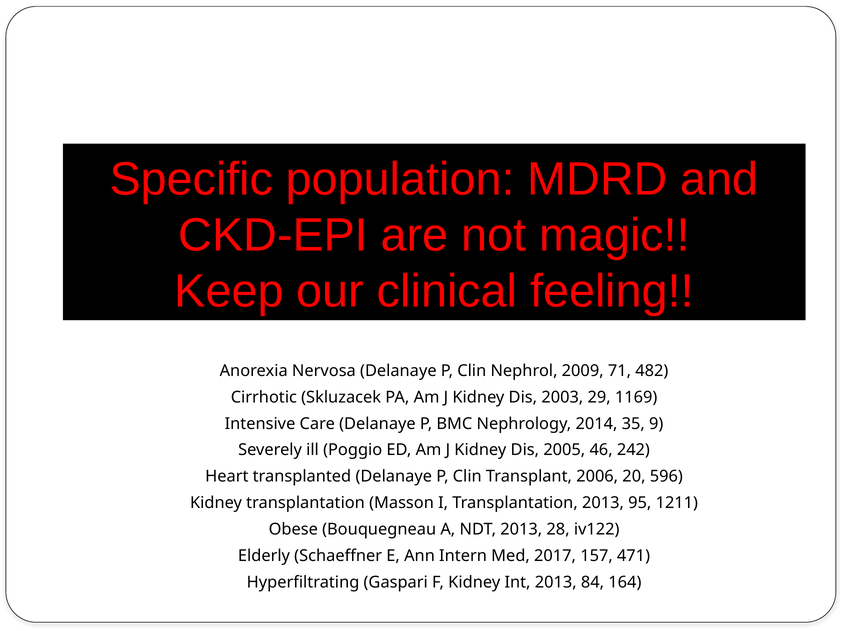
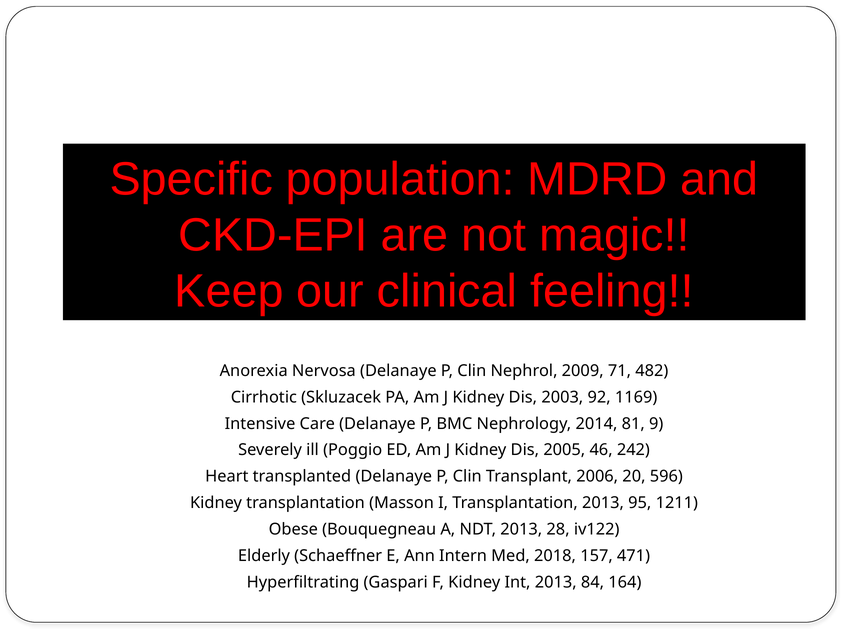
29: 29 -> 92
35: 35 -> 81
2017: 2017 -> 2018
